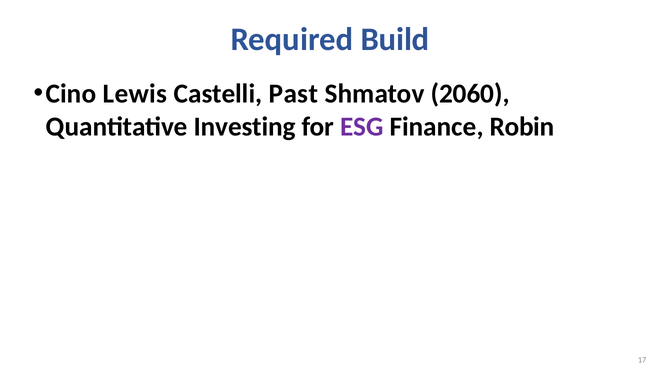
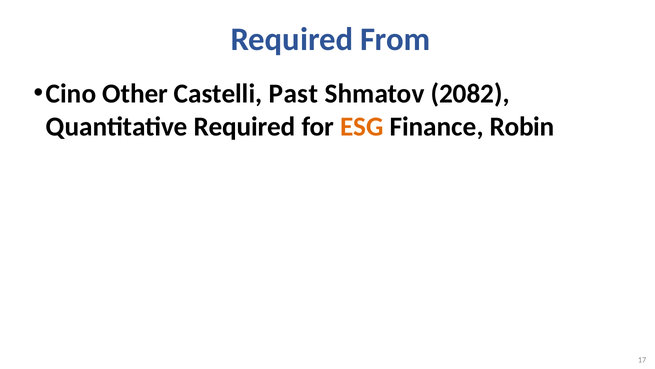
Build: Build -> From
Lewis: Lewis -> Other
2060: 2060 -> 2082
Quantitative Investing: Investing -> Required
ESG colour: purple -> orange
